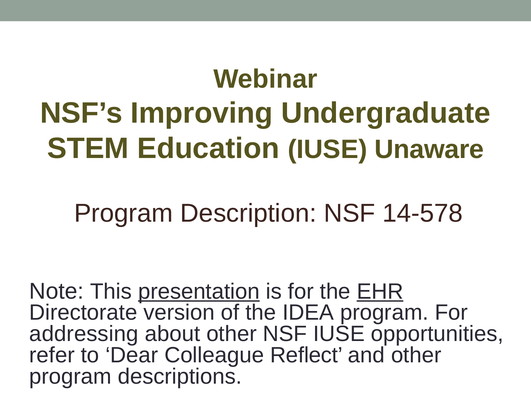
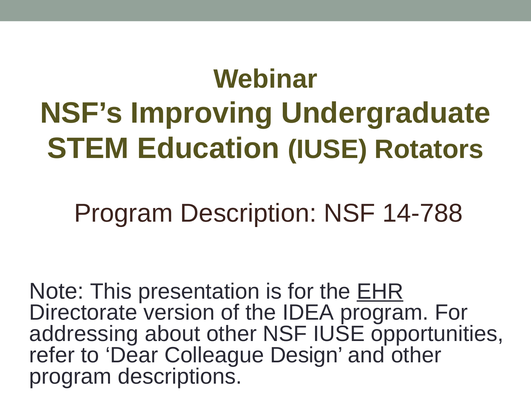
Unaware: Unaware -> Rotators
14-578: 14-578 -> 14-788
presentation underline: present -> none
Reflect: Reflect -> Design
